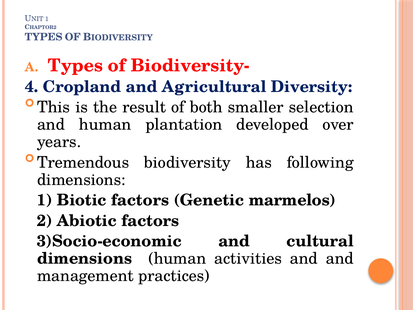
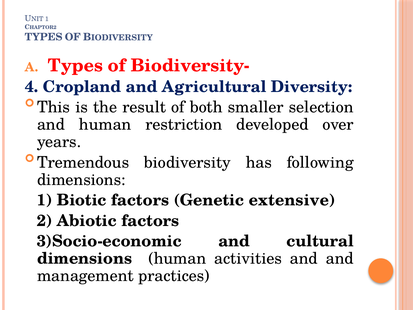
plantation: plantation -> restriction
marmelos: marmelos -> extensive
